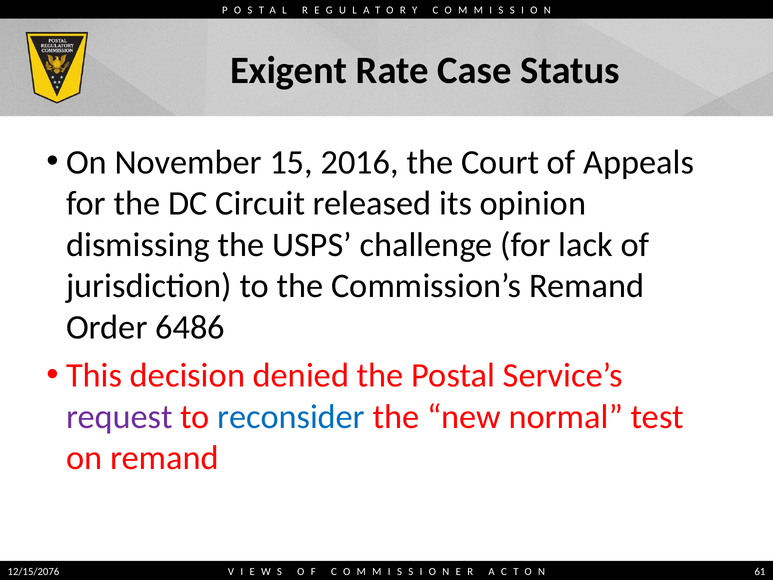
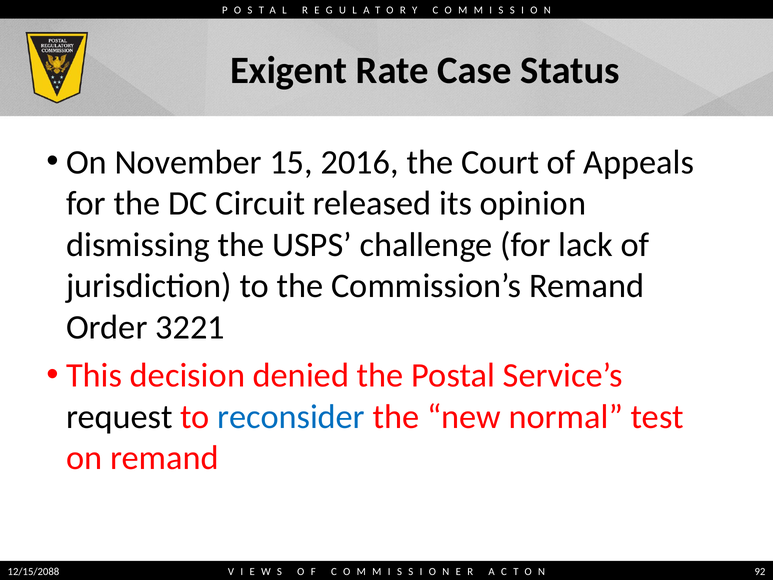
6486: 6486 -> 3221
request colour: purple -> black
12/15/2076: 12/15/2076 -> 12/15/2088
61: 61 -> 92
